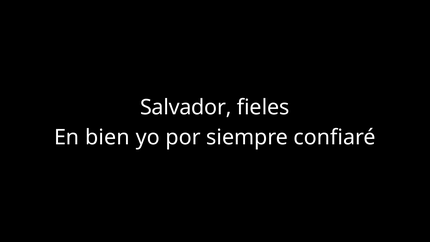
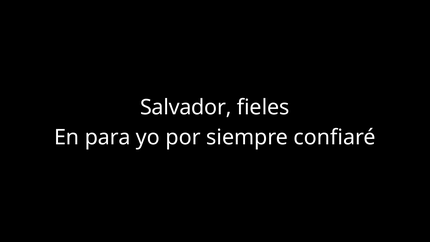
bien: bien -> para
